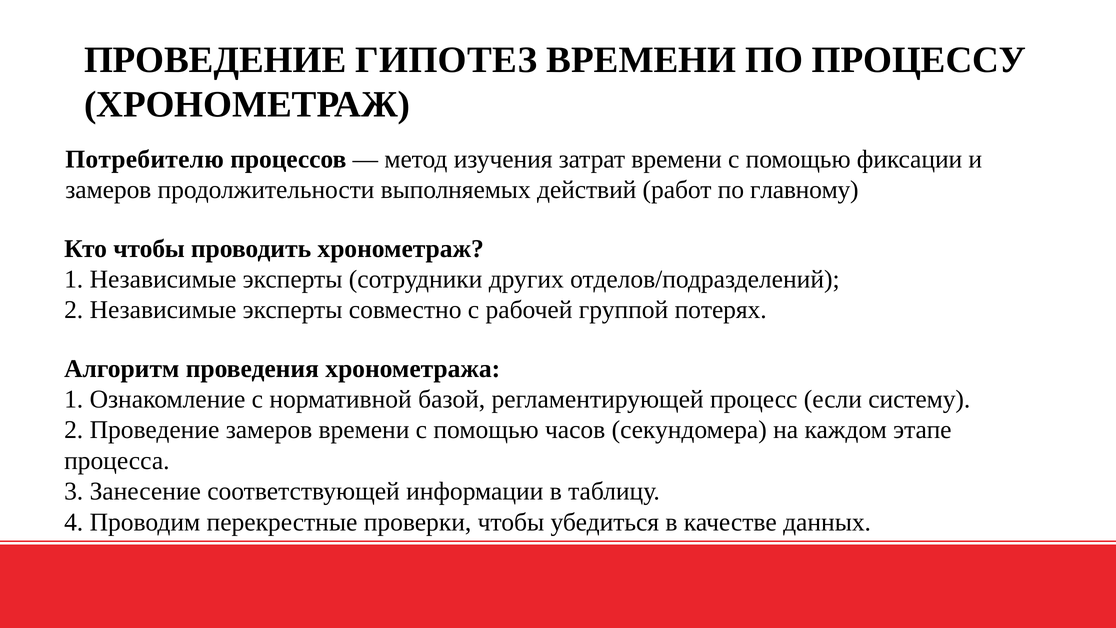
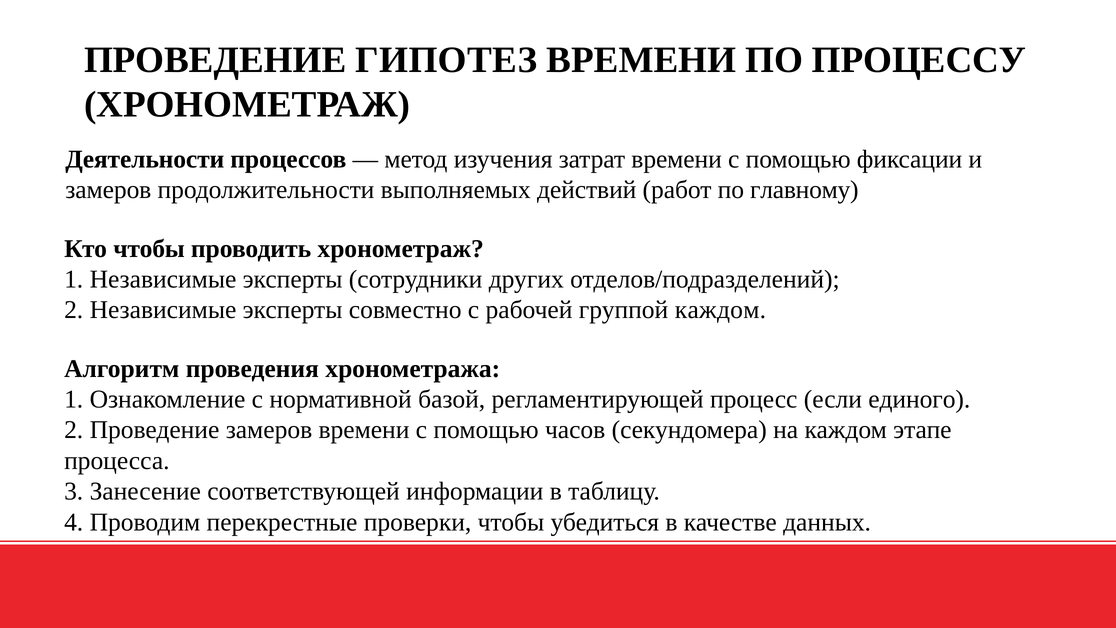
Потребителю: Потребителю -> Деятельности
группой потерях: потерях -> каждом
систему: систему -> единого
